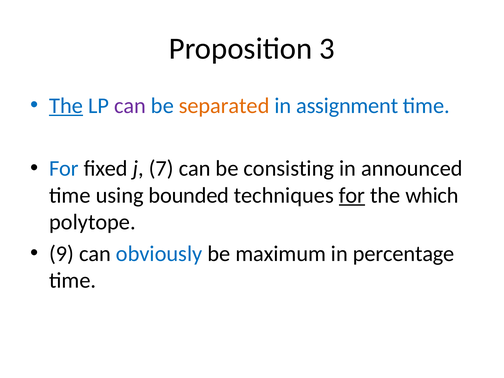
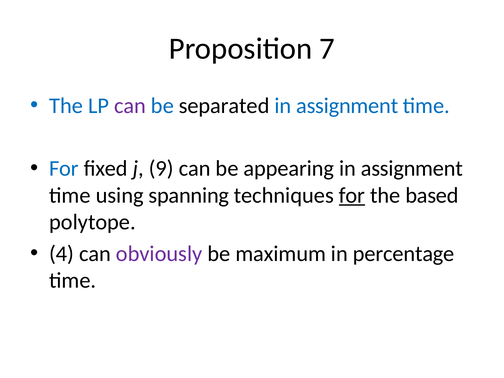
3: 3 -> 7
The at (66, 106) underline: present -> none
separated colour: orange -> black
7: 7 -> 9
consisting: consisting -> appearing
announced at (412, 168): announced -> assignment
bounded: bounded -> spanning
which: which -> based
9: 9 -> 4
obviously colour: blue -> purple
